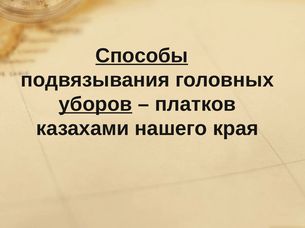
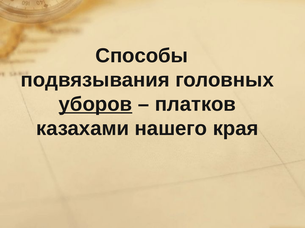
Способы underline: present -> none
